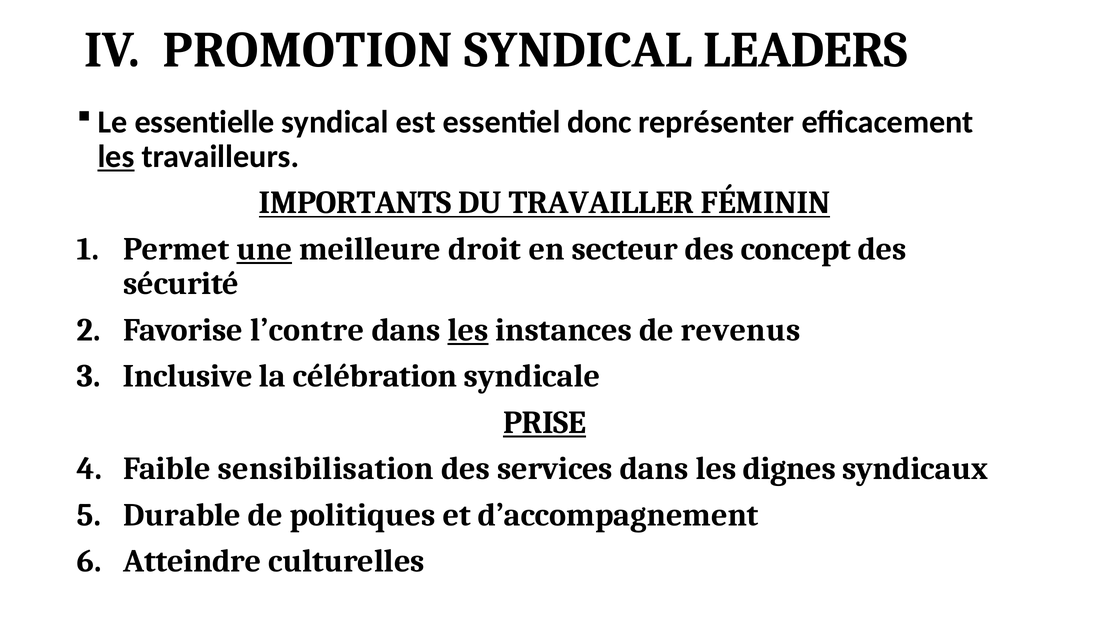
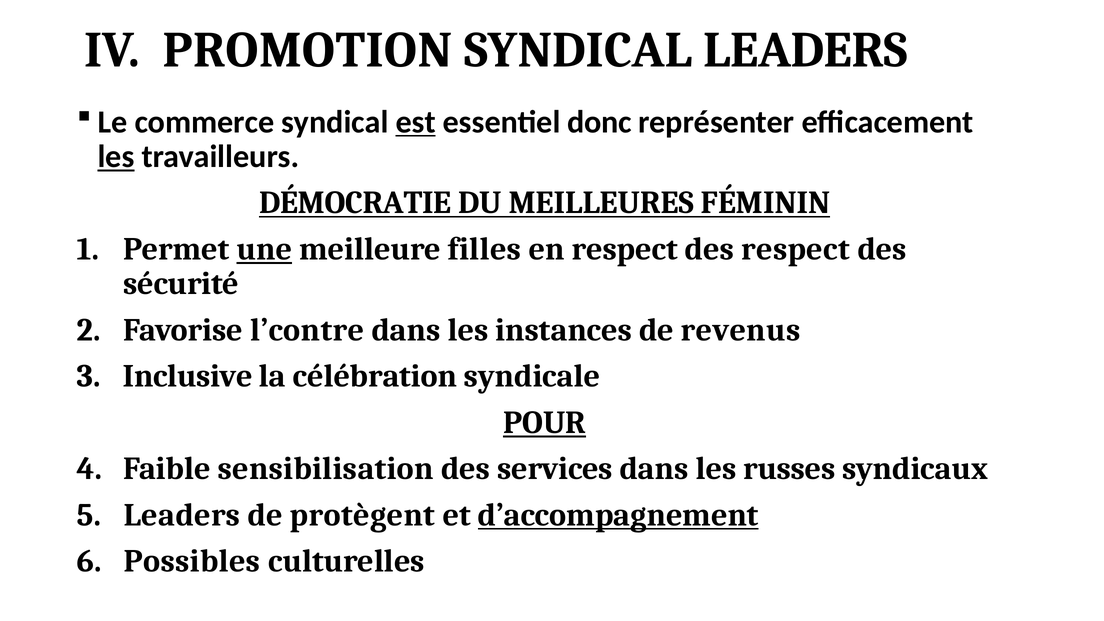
essentielle: essentielle -> commerce
est underline: none -> present
IMPORTANTS: IMPORTANTS -> DÉMOCRATIE
TRAVAILLER: TRAVAILLER -> MEILLEURES
droit: droit -> filles
en secteur: secteur -> respect
des concept: concept -> respect
les at (468, 330) underline: present -> none
PRISE: PRISE -> POUR
dignes: dignes -> russes
Durable at (182, 515): Durable -> Leaders
politiques: politiques -> protègent
d’accompagnement underline: none -> present
Atteindre: Atteindre -> Possibles
